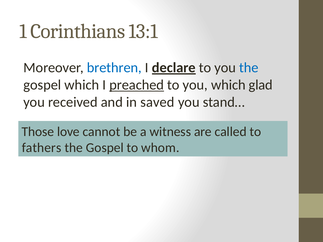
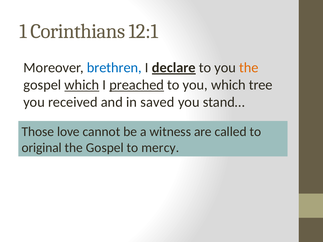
13:1: 13:1 -> 12:1
the at (249, 68) colour: blue -> orange
which at (82, 85) underline: none -> present
glad: glad -> tree
fathers: fathers -> original
whom: whom -> mercy
